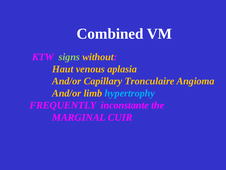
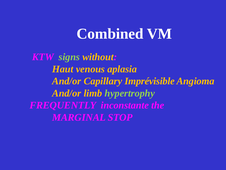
Tronculaire: Tronculaire -> Imprévisible
hypertrophy colour: light blue -> light green
CUIR: CUIR -> STOP
